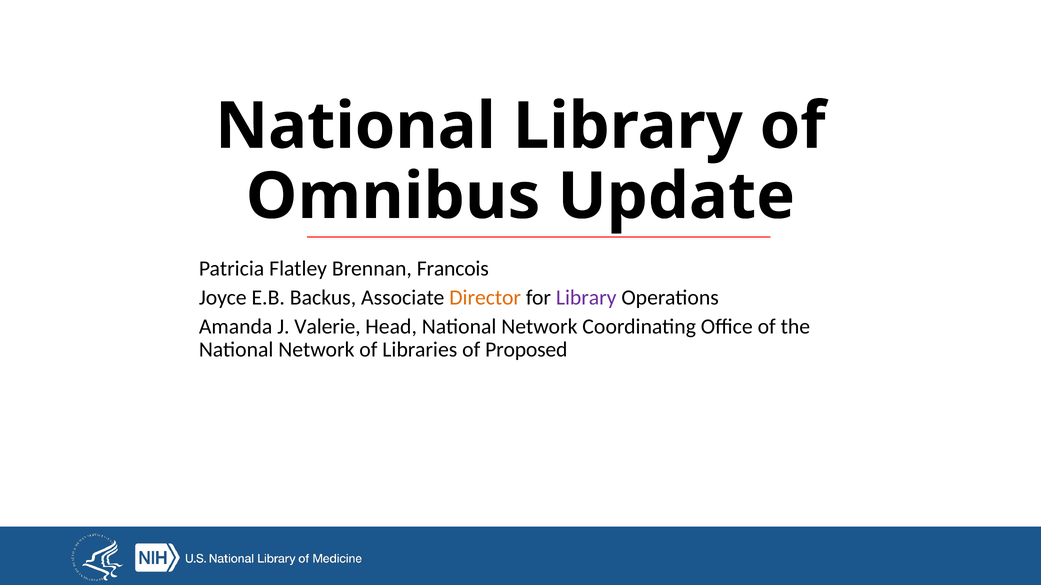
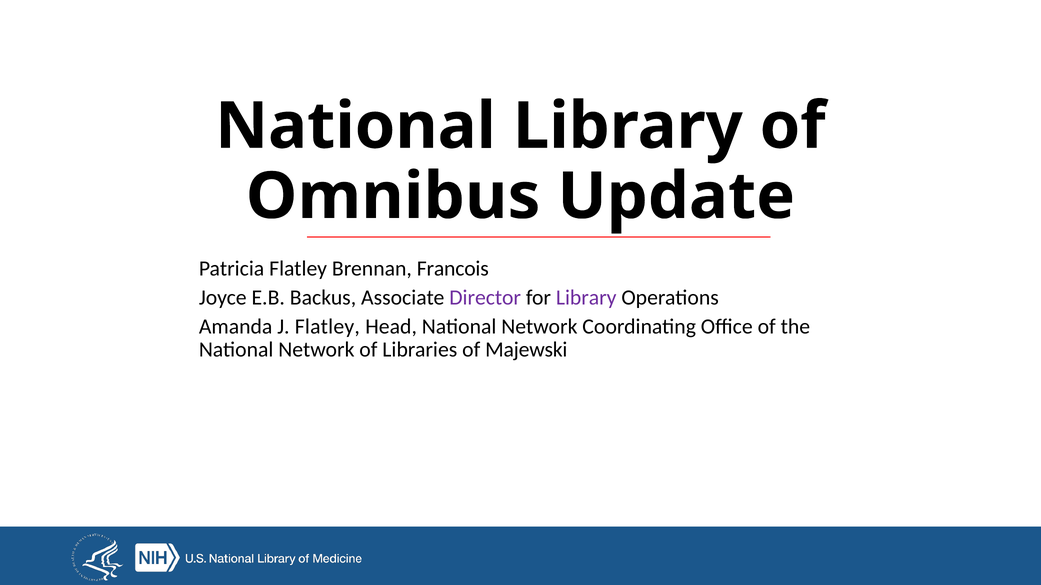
Director colour: orange -> purple
J Valerie: Valerie -> Flatley
Proposed: Proposed -> Majewski
